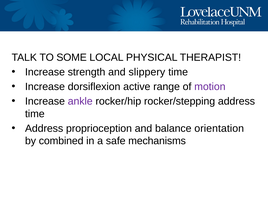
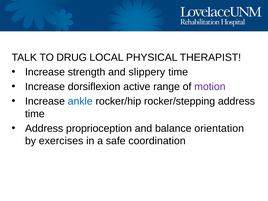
SOME: SOME -> DRUG
ankle colour: purple -> blue
combined: combined -> exercises
mechanisms: mechanisms -> coordination
